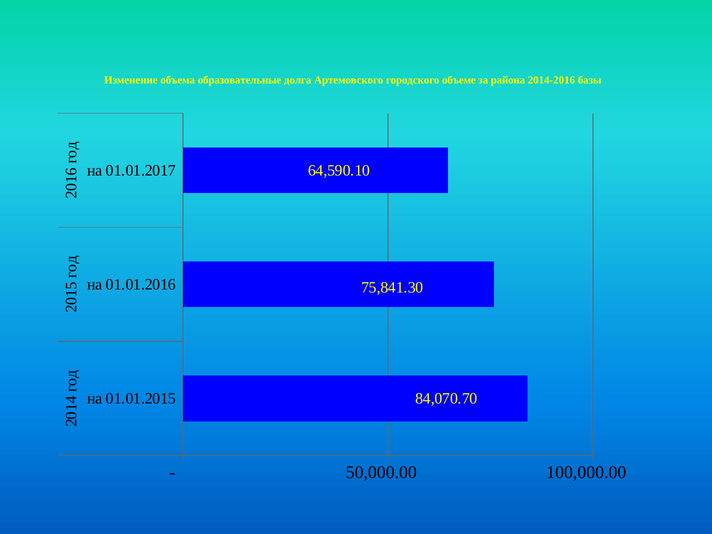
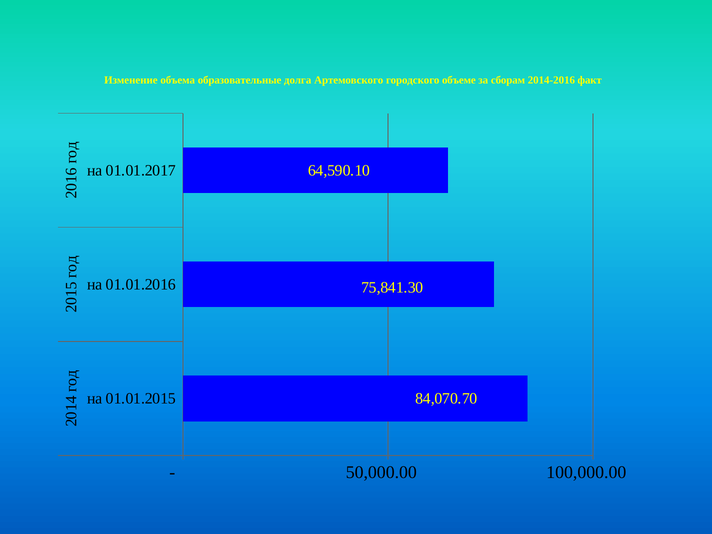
района: района -> сборам
базы: базы -> факт
